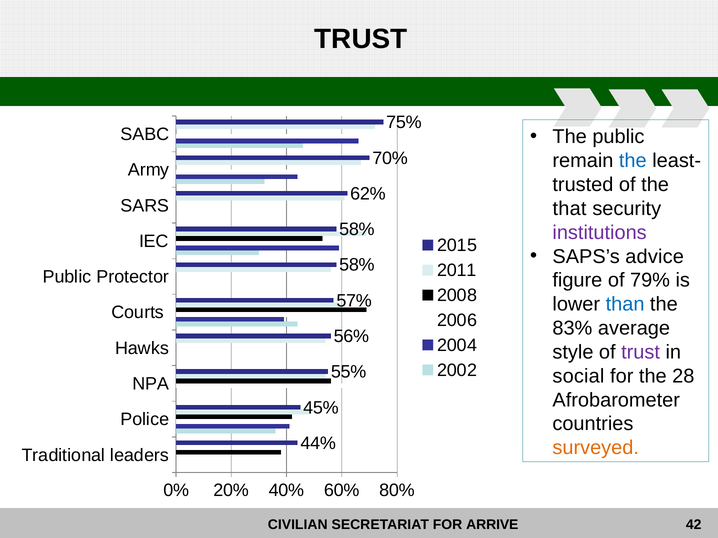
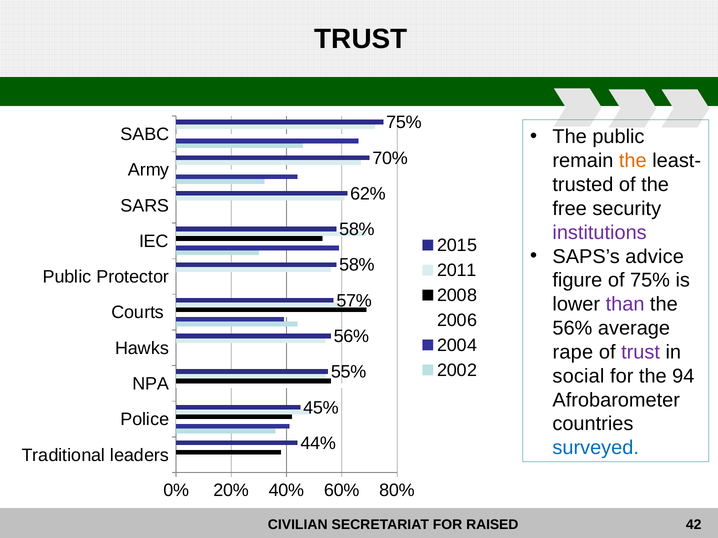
the at (633, 161) colour: blue -> orange
that: that -> free
of 79%: 79% -> 75%
than colour: blue -> purple
83% at (572, 328): 83% -> 56%
style: style -> rape
28: 28 -> 94
surveyed colour: orange -> blue
ARRIVE: ARRIVE -> RAISED
